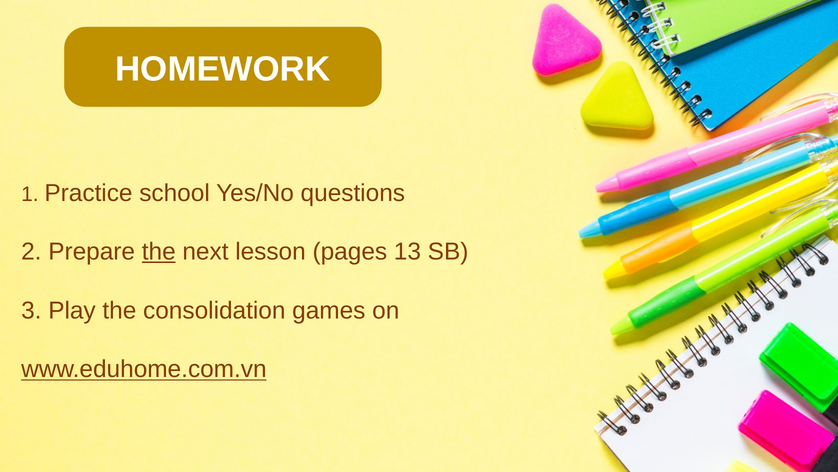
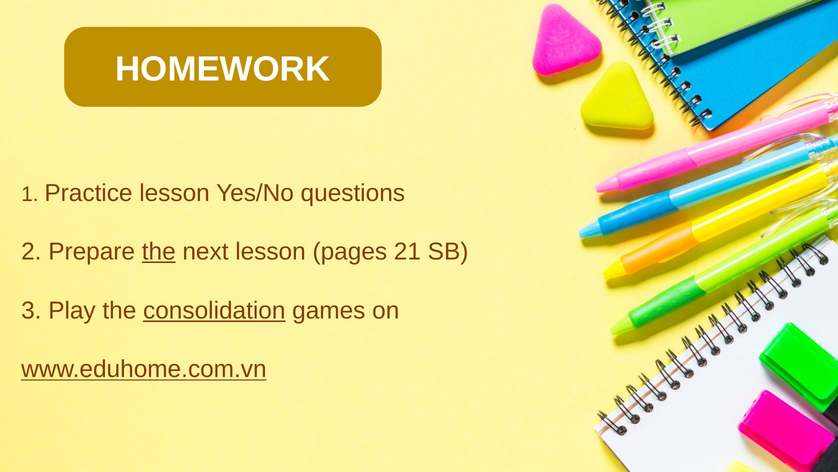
Practice school: school -> lesson
13: 13 -> 21
consolidation underline: none -> present
